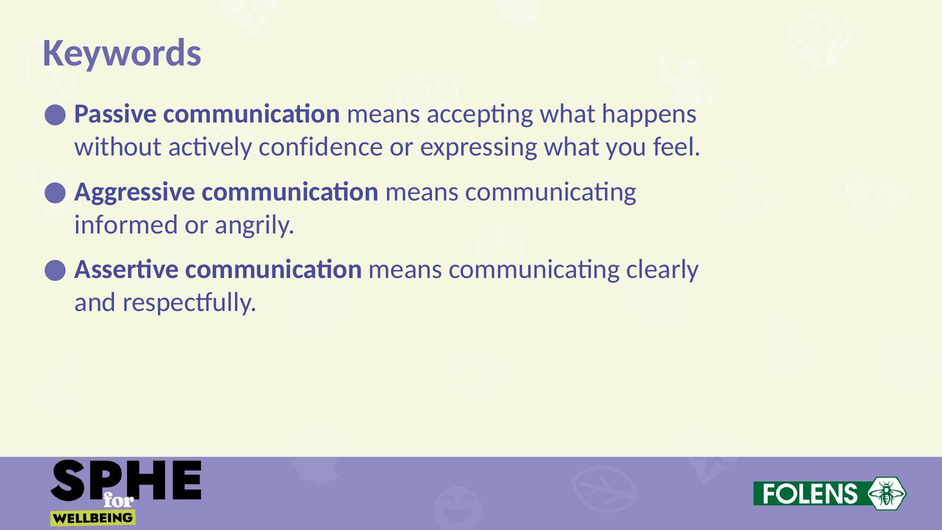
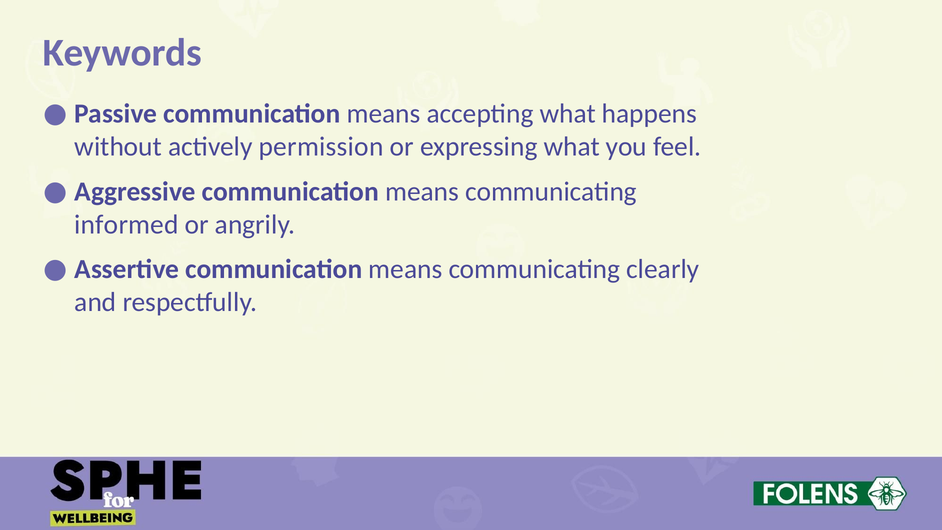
confidence: confidence -> permission
